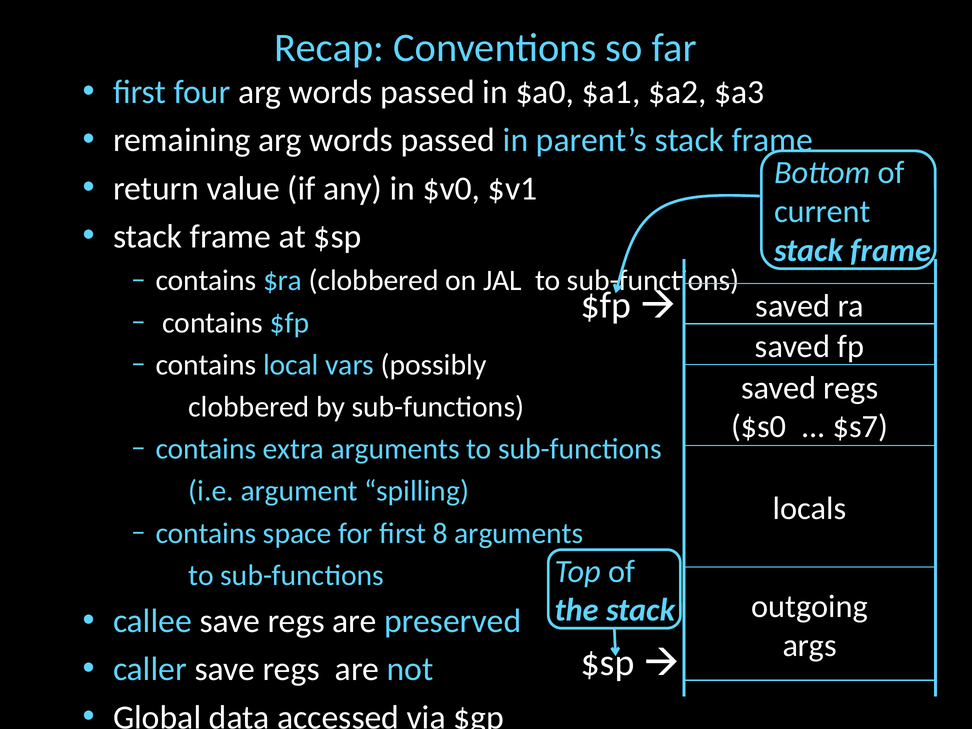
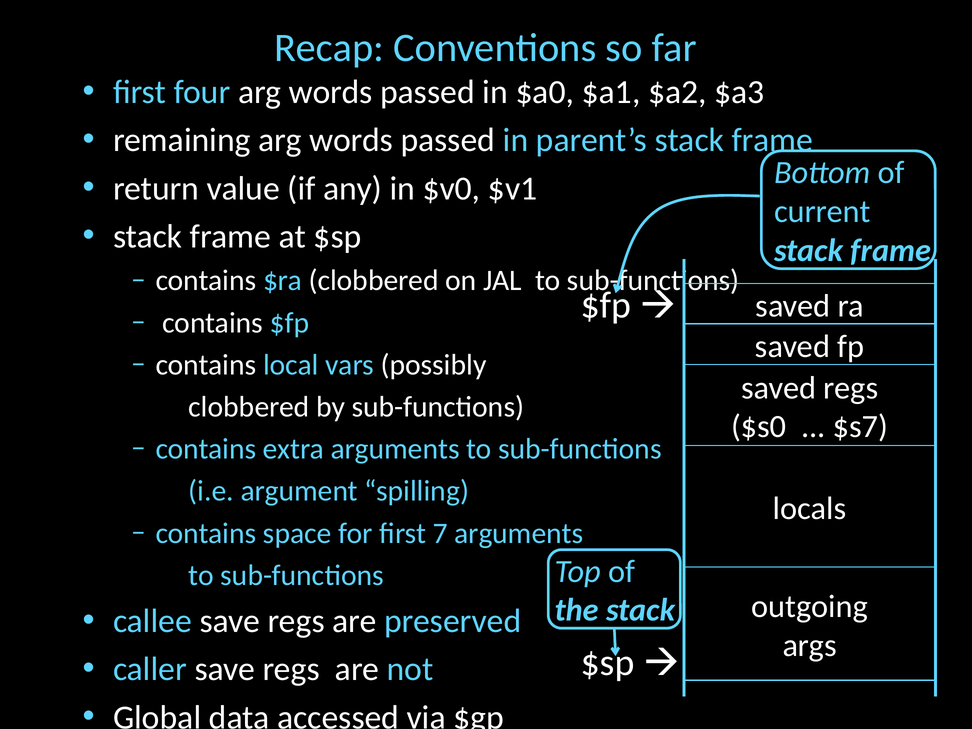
8: 8 -> 7
